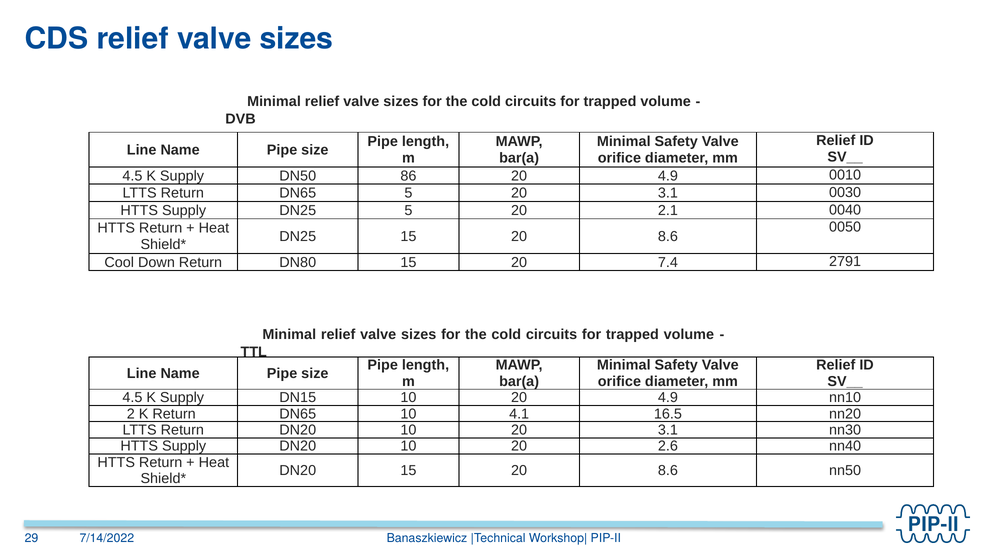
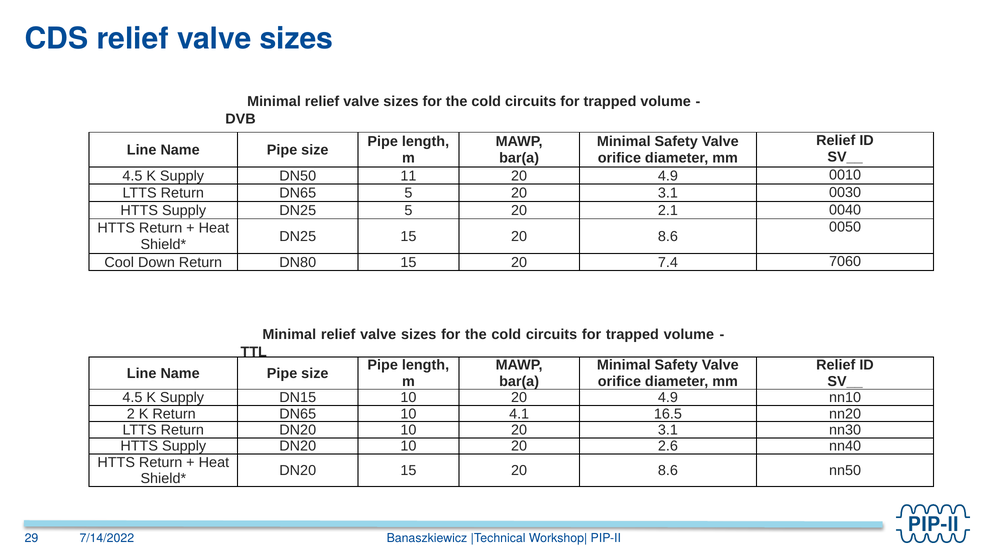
86: 86 -> 11
2791: 2791 -> 7060
